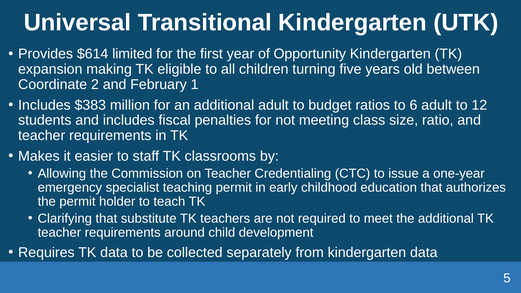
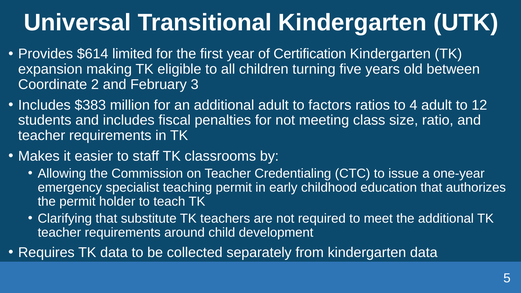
Opportunity: Opportunity -> Certification
1: 1 -> 3
budget: budget -> factors
6: 6 -> 4
